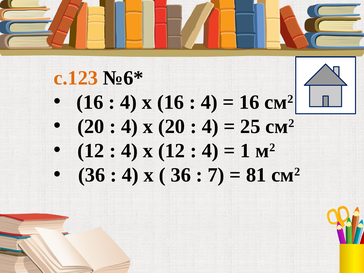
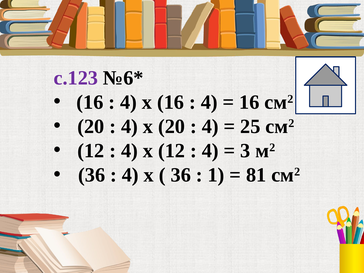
с.123 colour: orange -> purple
1: 1 -> 3
7: 7 -> 1
